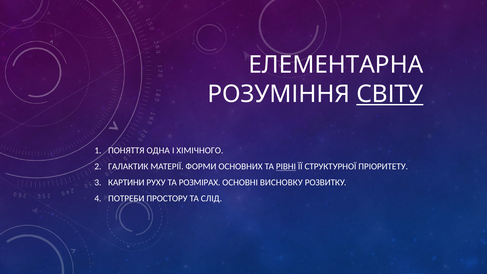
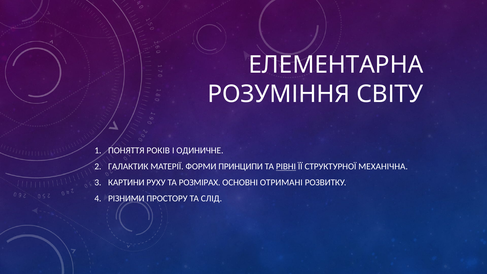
СВІТУ underline: present -> none
ОДНА: ОДНА -> РОКІВ
ХІМІЧНОГО: ХІМІЧНОГО -> ОДИНИЧНЕ
ОСНОВНИХ: ОСНОВНИХ -> ПРИНЦИПИ
ПРІОРИТЕТУ: ПРІОРИТЕТУ -> МЕХАНІЧНА
ВИСНОВКУ: ВИСНОВКУ -> ОТРИМАНІ
ПОТРЕБИ: ПОТРЕБИ -> РІЗНИМИ
